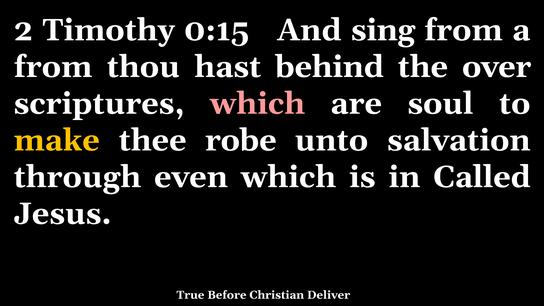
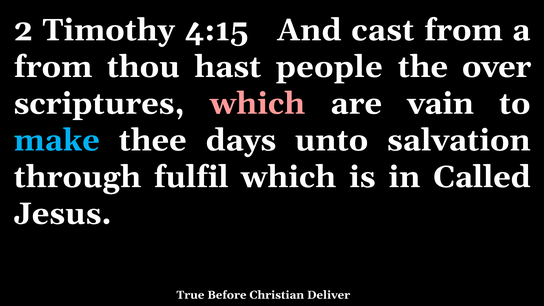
0:15: 0:15 -> 4:15
sing: sing -> cast
behind: behind -> people
soul: soul -> vain
make colour: yellow -> light blue
robe: robe -> days
even: even -> fulfil
